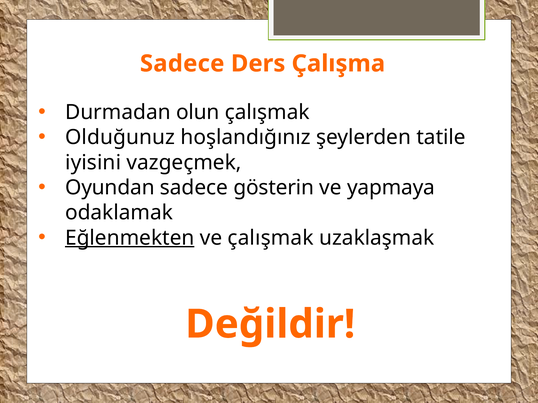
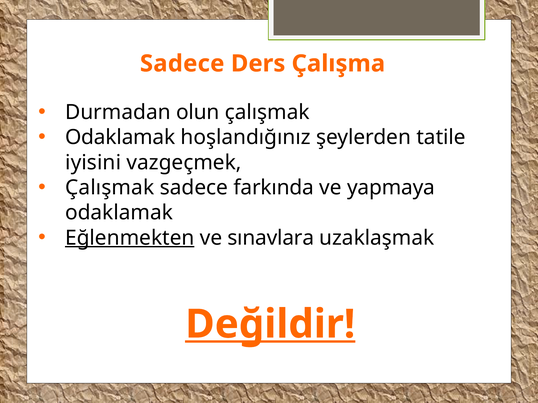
Olduğunuz at (120, 138): Olduğunuz -> Odaklamak
Oyundan at (110, 188): Oyundan -> Çalışmak
gösterin: gösterin -> farkında
ve çalışmak: çalışmak -> sınavlara
Değildir underline: none -> present
